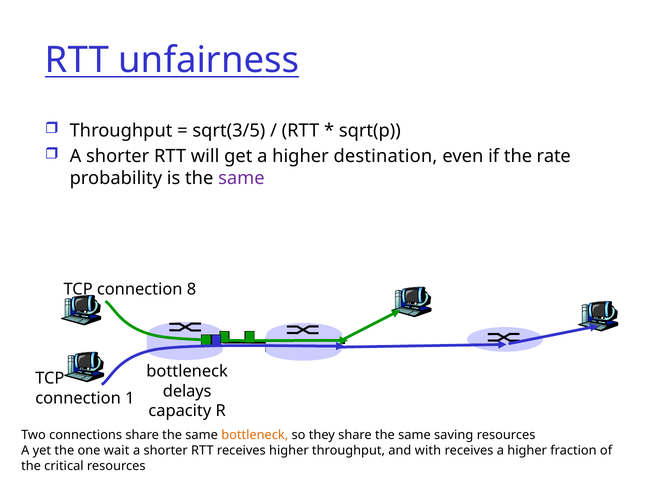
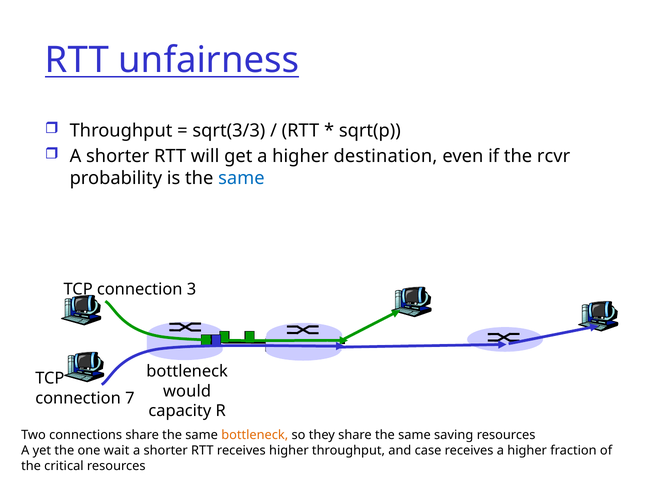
sqrt(3/5: sqrt(3/5 -> sqrt(3/3
rate: rate -> rcvr
same at (241, 178) colour: purple -> blue
8: 8 -> 3
delays: delays -> would
1: 1 -> 7
with: with -> case
